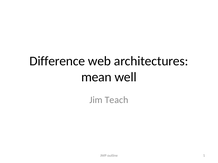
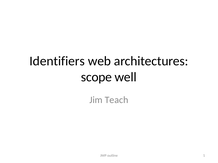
Difference: Difference -> Identifiers
mean: mean -> scope
